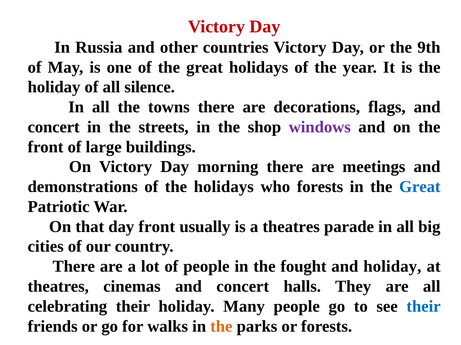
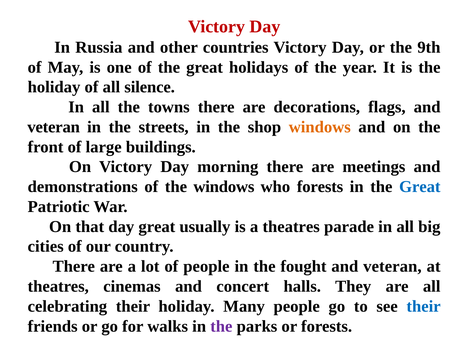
concert at (54, 127): concert -> veteran
windows at (320, 127) colour: purple -> orange
the holidays: holidays -> windows
day front: front -> great
holiday at (392, 267): holiday -> veteran
the at (221, 327) colour: orange -> purple
